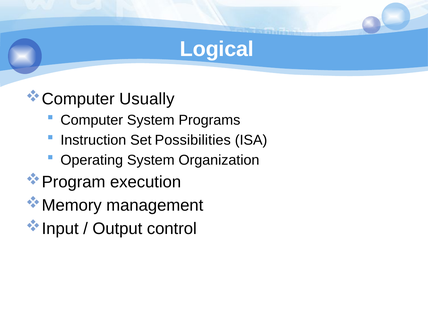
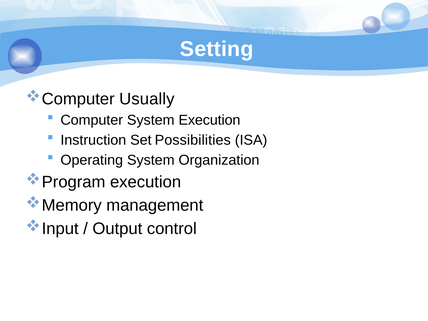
Logical: Logical -> Setting
System Programs: Programs -> Execution
